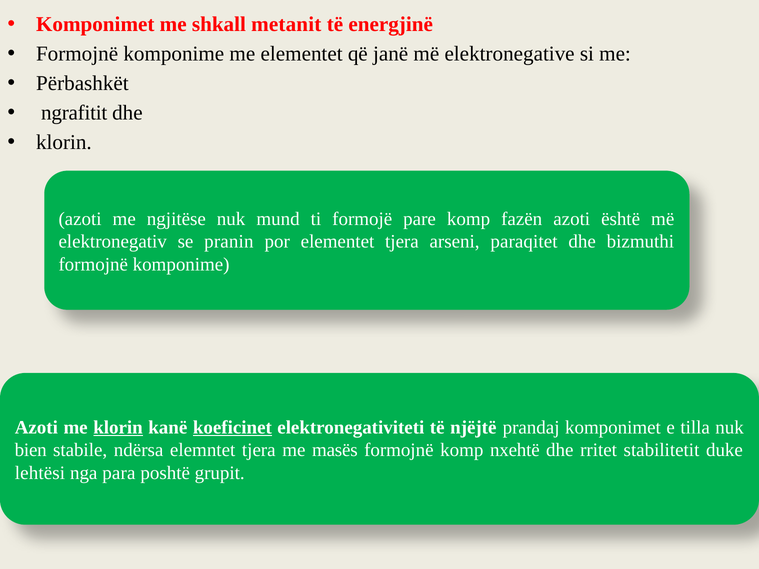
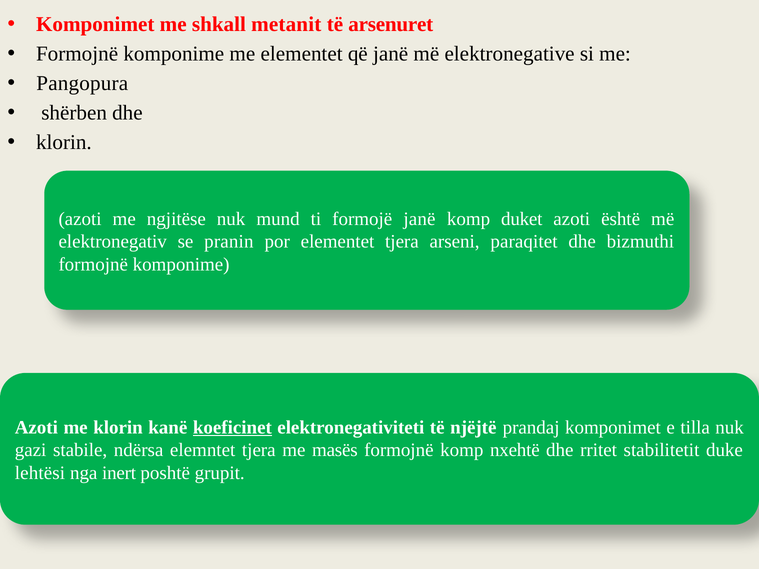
energjinë: energjinë -> arsenuret
Përbashkët: Përbashkët -> Pangopura
ngrafitit: ngrafitit -> shërben
formojë pare: pare -> janë
fazën: fazën -> duket
klorin at (118, 428) underline: present -> none
bien: bien -> gazi
para: para -> inert
